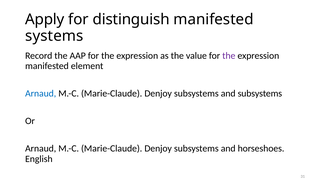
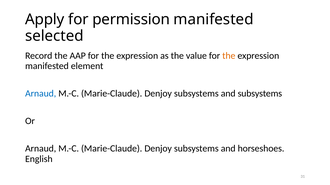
distinguish: distinguish -> permission
systems: systems -> selected
the at (229, 56) colour: purple -> orange
